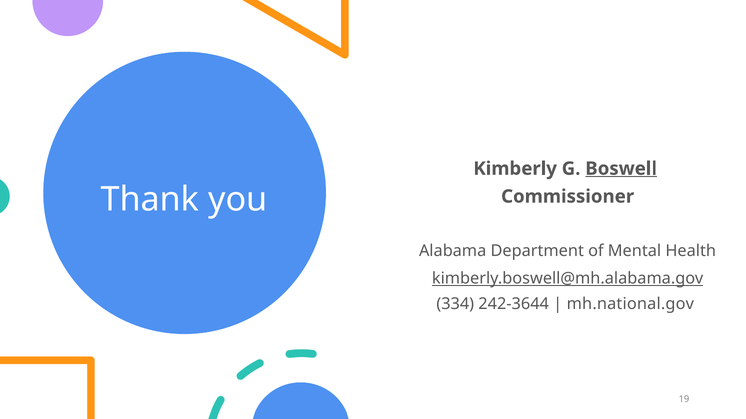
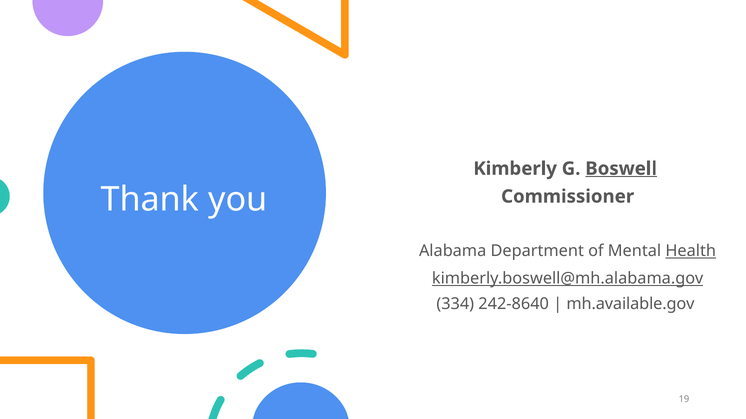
Health underline: none -> present
242-3644: 242-3644 -> 242-8640
mh.national.gov: mh.national.gov -> mh.available.gov
